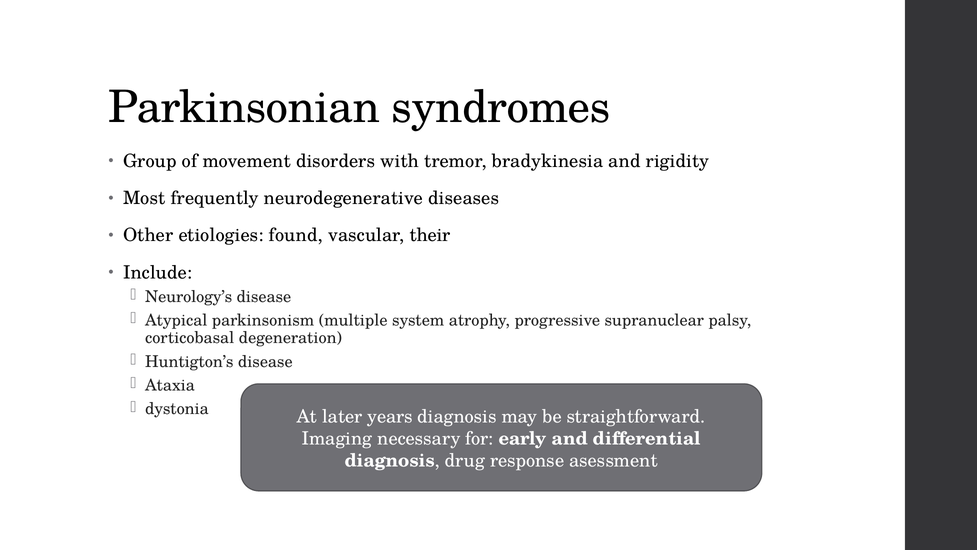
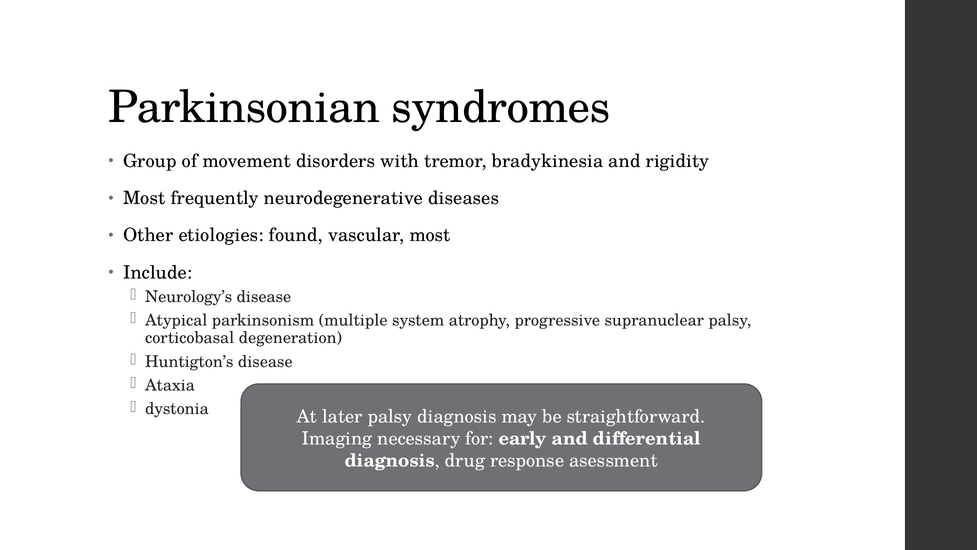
vascular their: their -> most
later years: years -> palsy
